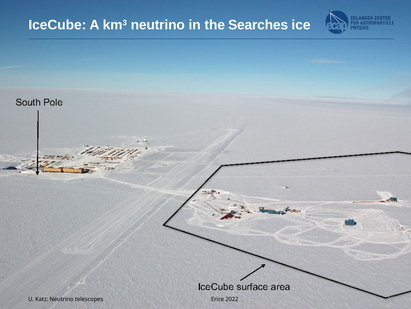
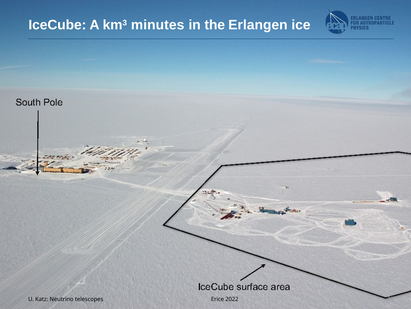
km3 neutrino: neutrino -> minutes
Searches: Searches -> Erlangen
